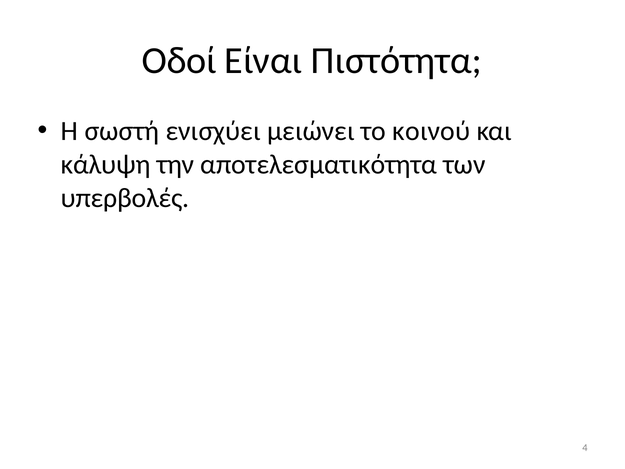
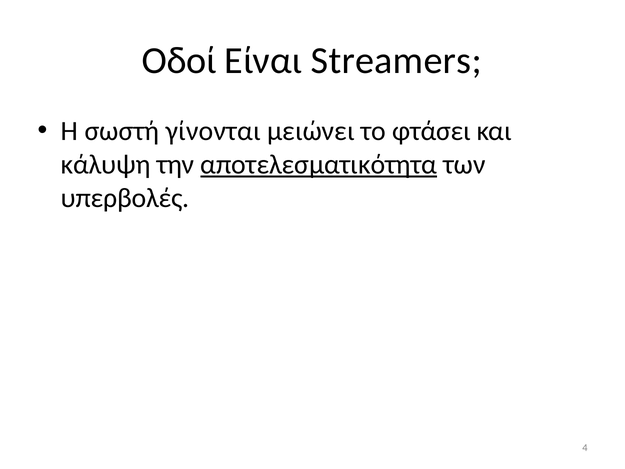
Πιστότητα: Πιστότητα -> Streamers
ενισχύει: ενισχύει -> γίνονται
κοινού: κοινού -> φτάσει
αποτελεσματικότητα underline: none -> present
